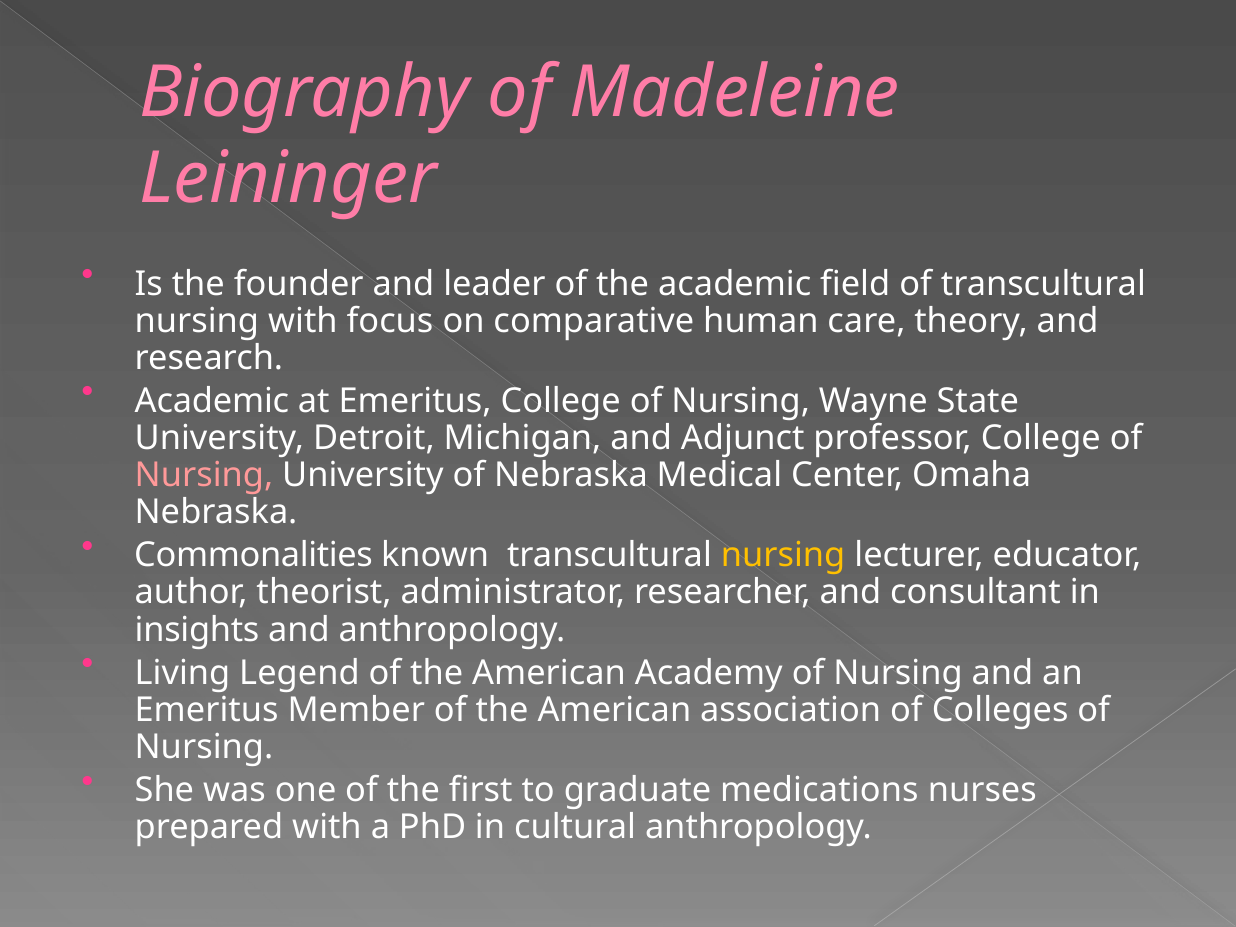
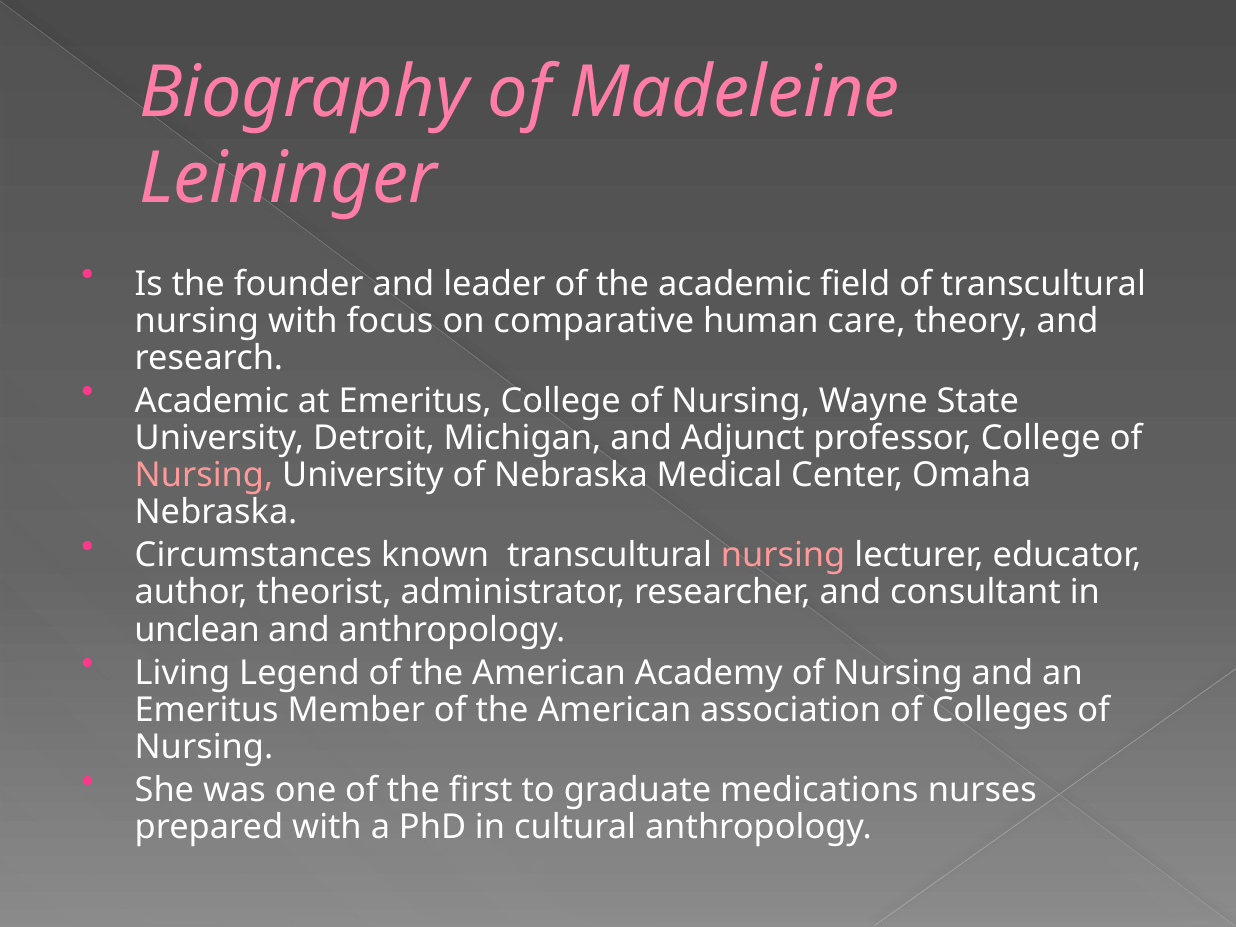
Commonalities: Commonalities -> Circumstances
nursing at (783, 556) colour: yellow -> pink
insights: insights -> unclean
